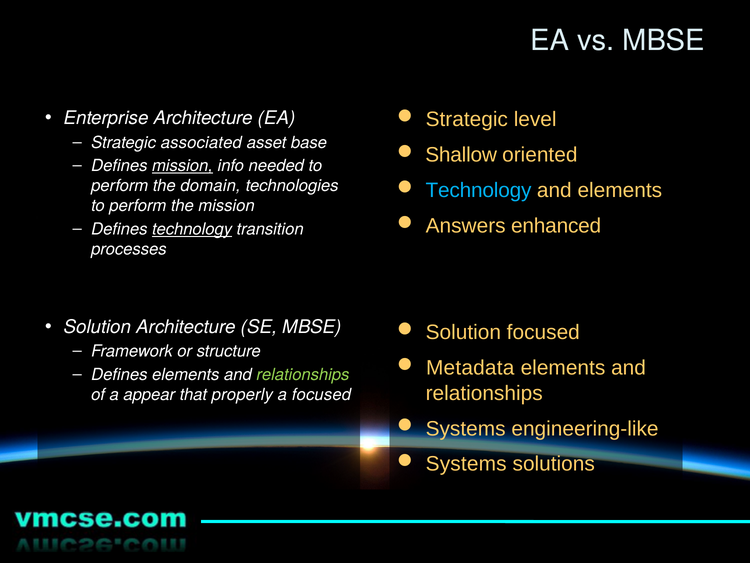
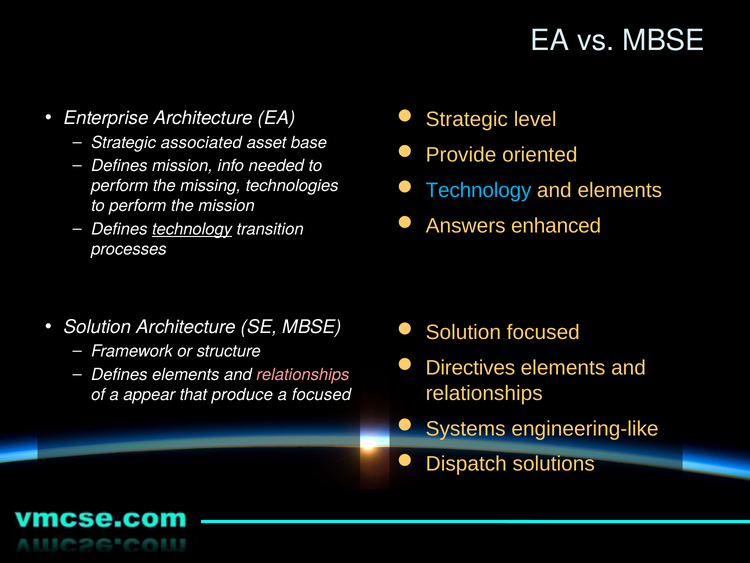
Shallow: Shallow -> Provide
mission at (182, 166) underline: present -> none
domain: domain -> missing
Metadata: Metadata -> Directives
relationships at (303, 374) colour: light green -> pink
properly: properly -> produce
Systems at (466, 464): Systems -> Dispatch
